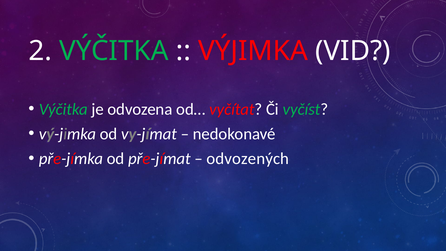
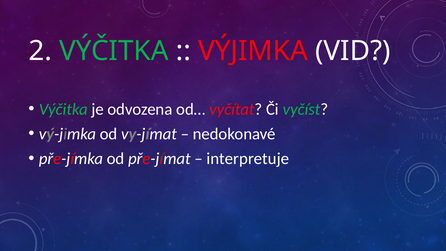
odvozených: odvozených -> interpretuje
